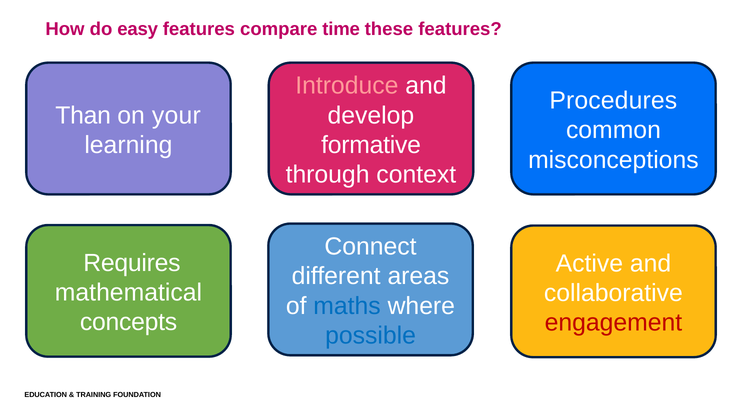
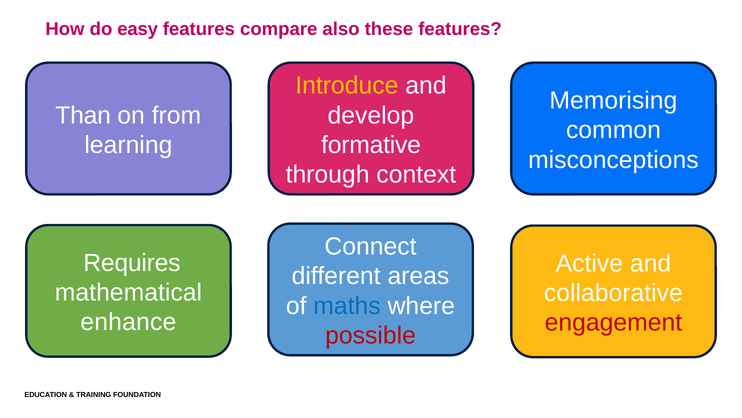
time: time -> also
Introduce colour: pink -> yellow
Procedures: Procedures -> Memorising
your: your -> from
concepts: concepts -> enhance
possible colour: blue -> red
